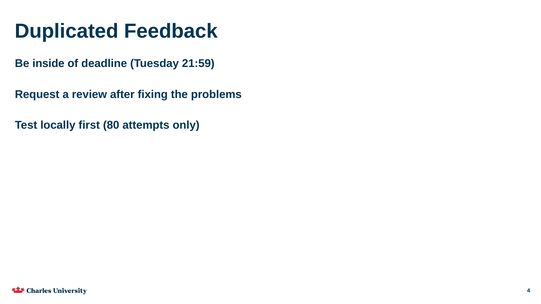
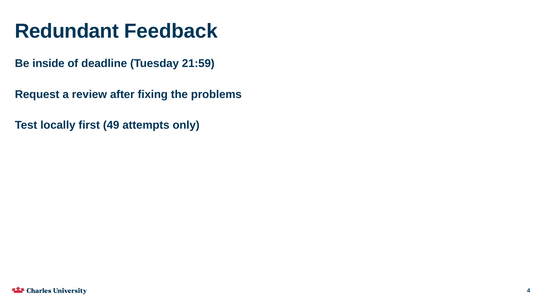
Duplicated: Duplicated -> Redundant
80: 80 -> 49
